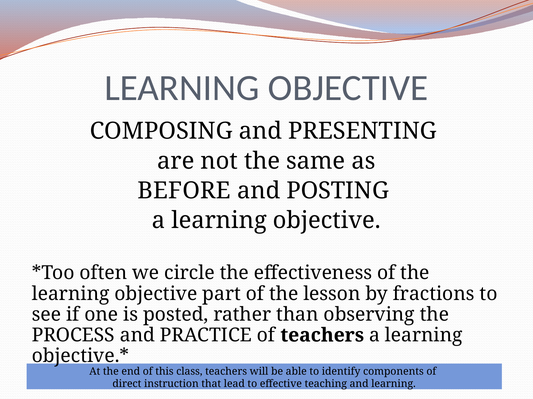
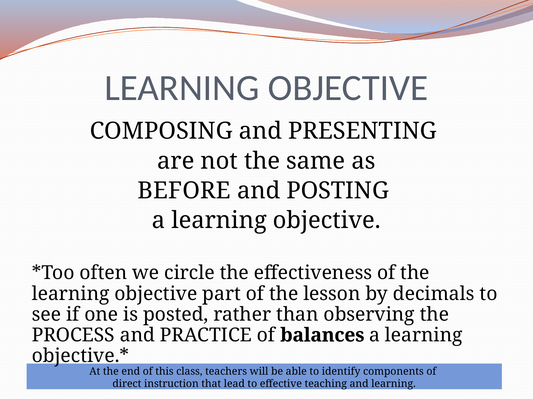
fractions: fractions -> decimals
of teachers: teachers -> balances
